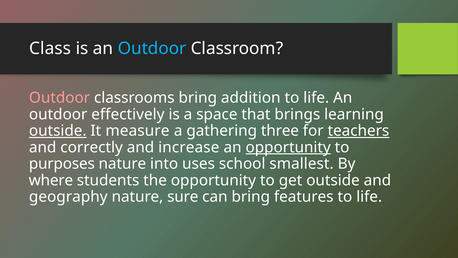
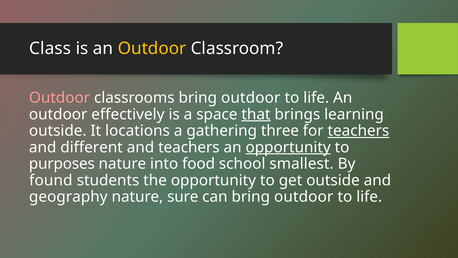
Outdoor at (152, 48) colour: light blue -> yellow
classrooms bring addition: addition -> outdoor
that underline: none -> present
outside at (58, 131) underline: present -> none
measure: measure -> locations
correctly: correctly -> different
and increase: increase -> teachers
uses: uses -> food
where: where -> found
can bring features: features -> outdoor
